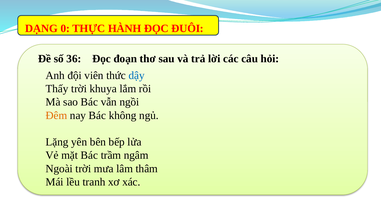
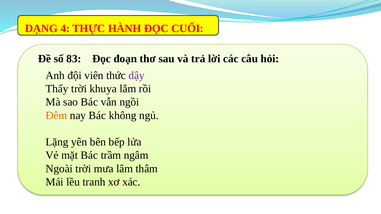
0: 0 -> 4
ĐUÔI: ĐUÔI -> CUỐI
36: 36 -> 83
dậy colour: blue -> purple
